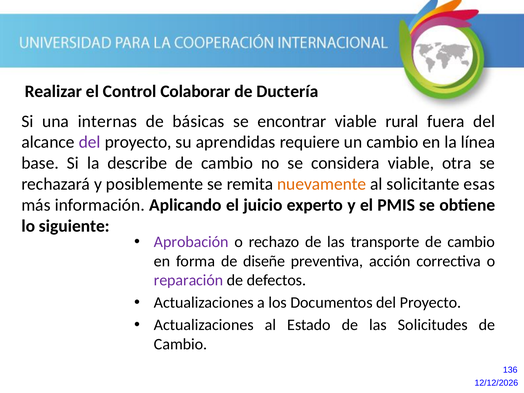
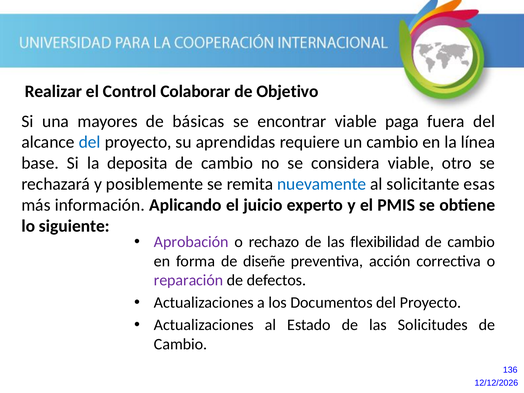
Ductería: Ductería -> Objetivo
internas: internas -> mayores
rural: rural -> paga
del at (90, 142) colour: purple -> blue
describe: describe -> deposita
otra: otra -> otro
nuevamente colour: orange -> blue
transporte: transporte -> flexibilidad
